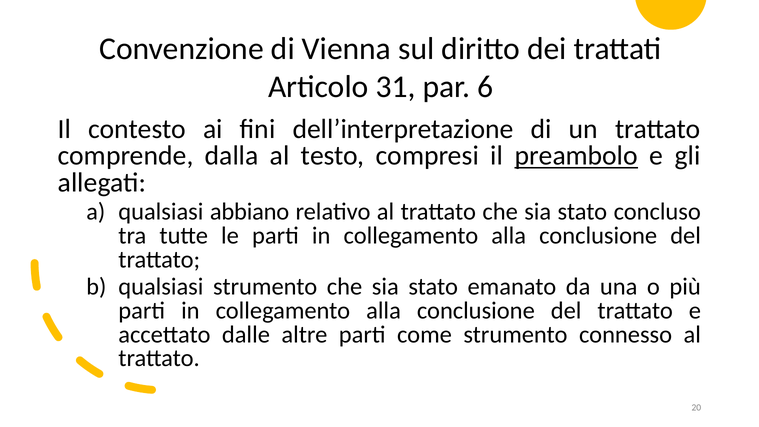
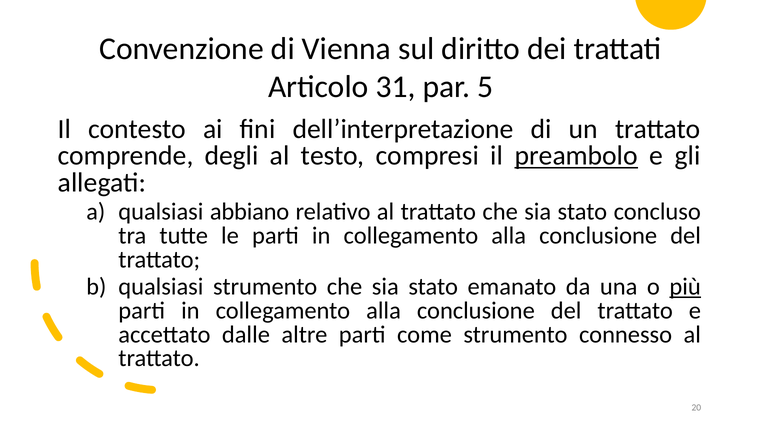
6: 6 -> 5
dalla: dalla -> degli
più underline: none -> present
